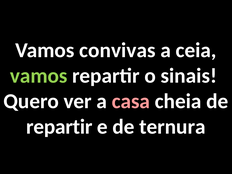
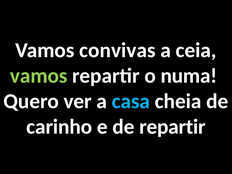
sinais: sinais -> numa
casa colour: pink -> light blue
repartir at (59, 127): repartir -> carinho
de ternura: ternura -> repartir
